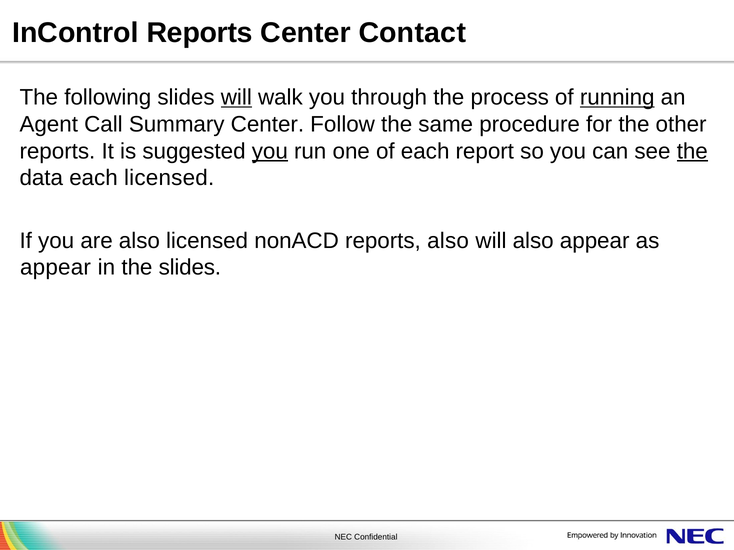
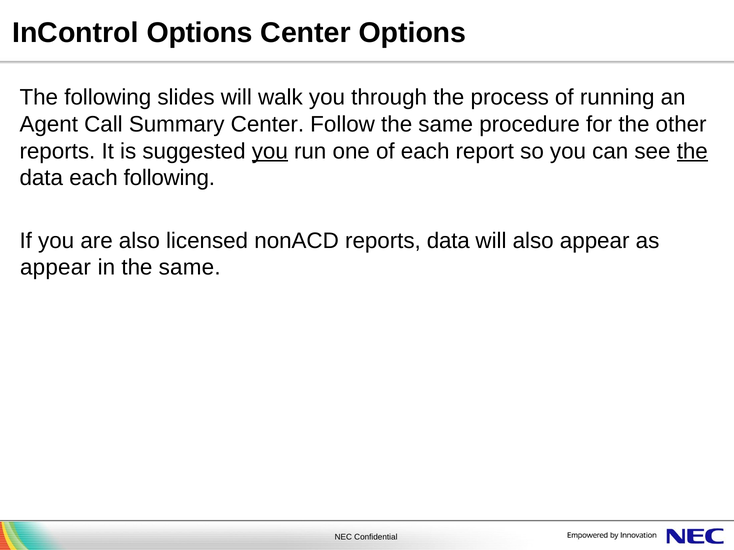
InControl Reports: Reports -> Options
Center Contact: Contact -> Options
will at (236, 97) underline: present -> none
running underline: present -> none
each licensed: licensed -> following
reports also: also -> data
in the slides: slides -> same
